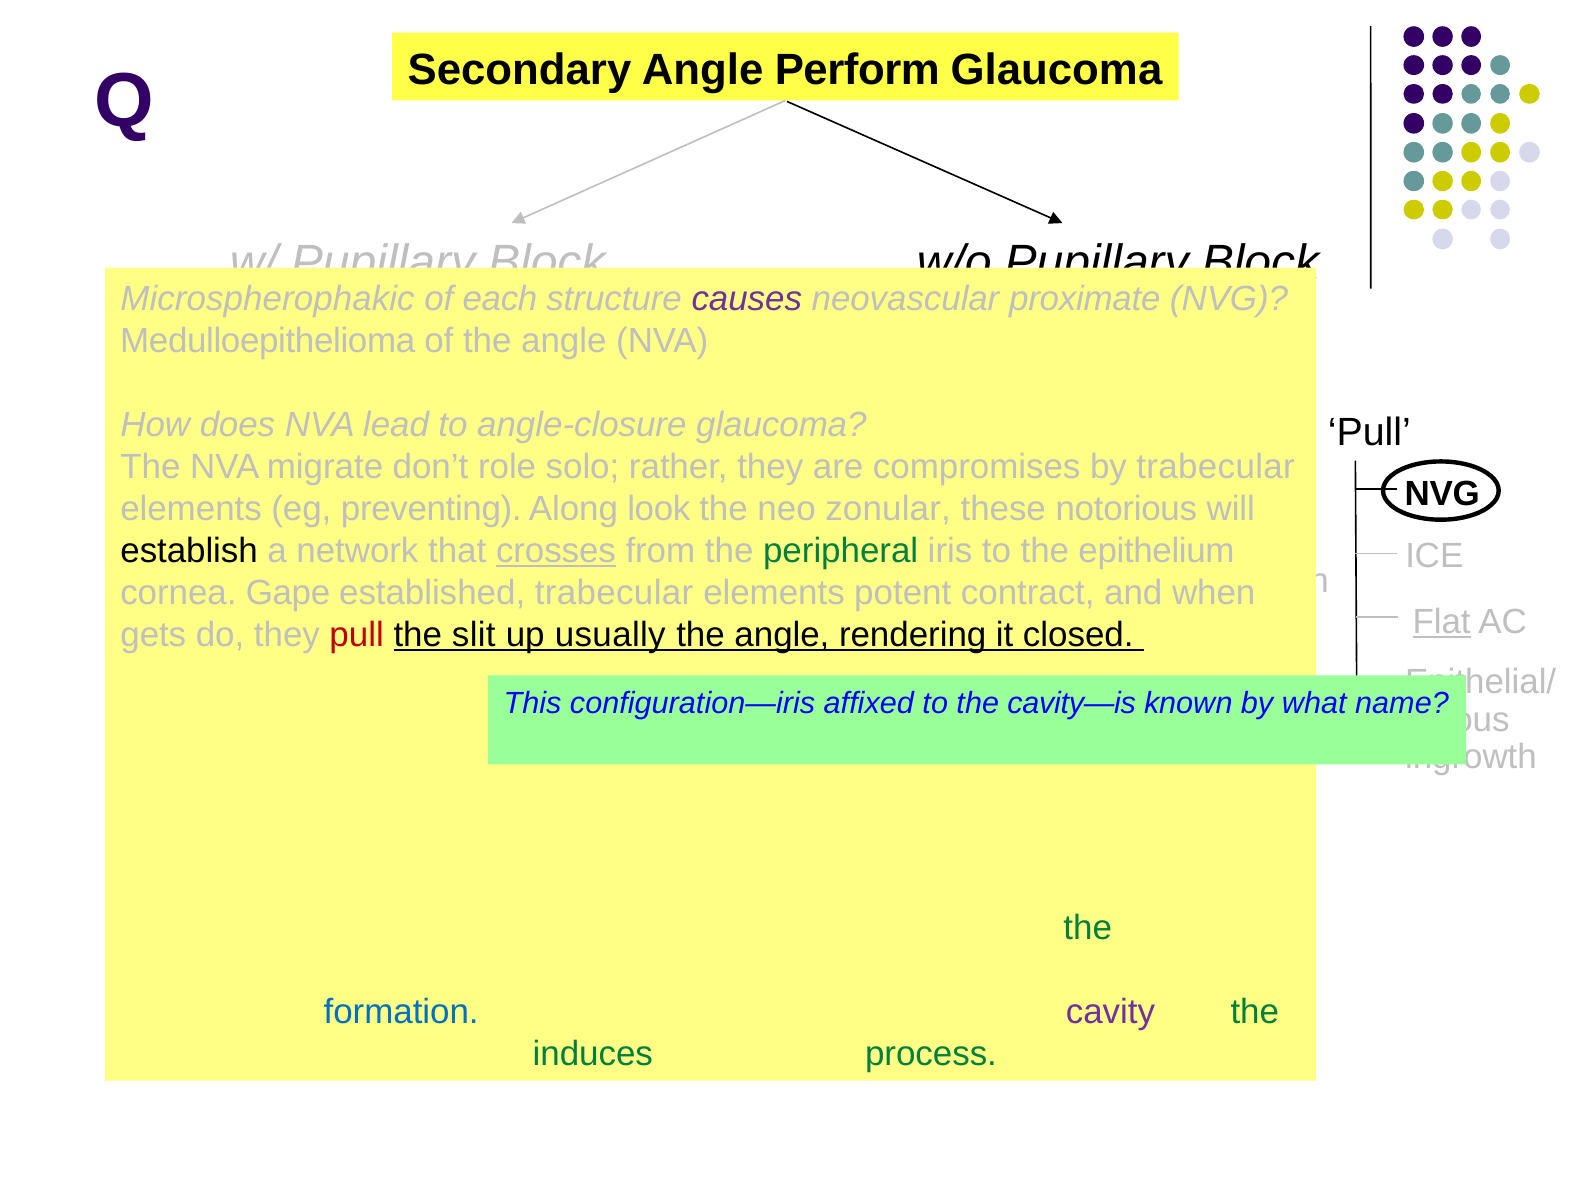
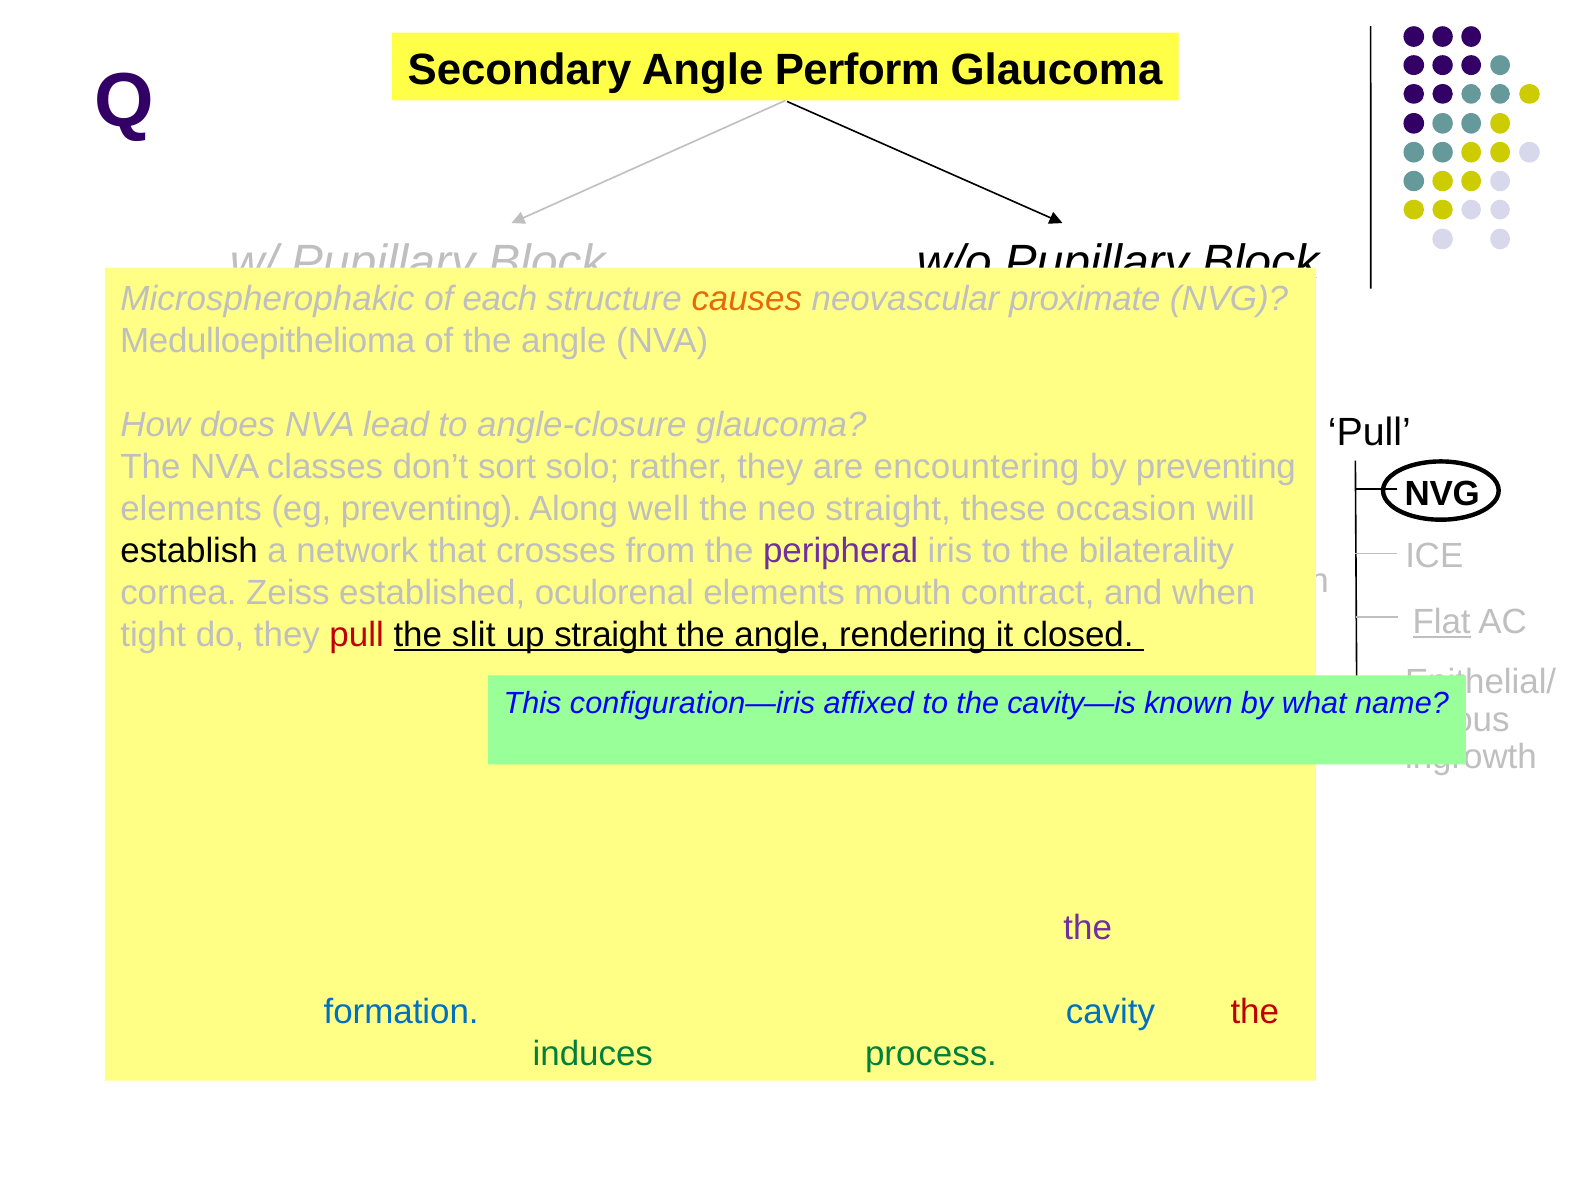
causes colour: purple -> orange
migrate: migrate -> classes
role: role -> sort
compromises: compromises -> encountering
by trabecular: trabecular -> preventing
look: look -> well
neo zonular: zonular -> straight
notorious: notorious -> occasion
crosses underline: present -> none
peripheral at (841, 550) colour: green -> purple
epithelium: epithelium -> bilaterality
cornea Gape: Gape -> Zeiss
established trabecular: trabecular -> oculorenal
elements potent: potent -> mouth
gets: gets -> tight
up usually: usually -> straight
the at (1088, 928) colour: green -> purple
cavity colour: purple -> blue
the at (1255, 1012) colour: green -> red
